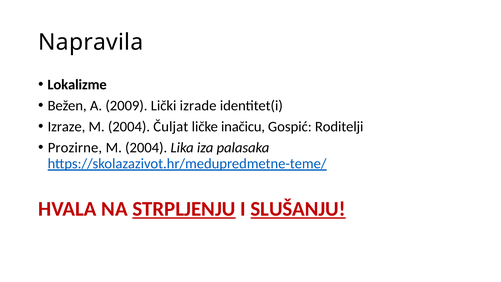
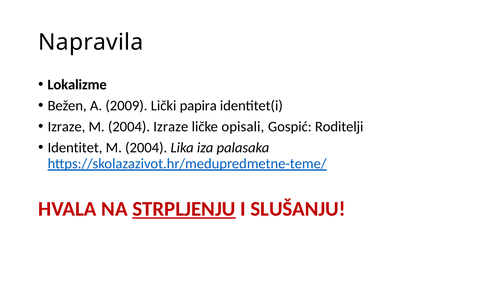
izrade: izrade -> papira
2004 Čuljat: Čuljat -> Izraze
inačicu: inačicu -> opisali
Prozirne: Prozirne -> Identitet
SLUŠANJU underline: present -> none
